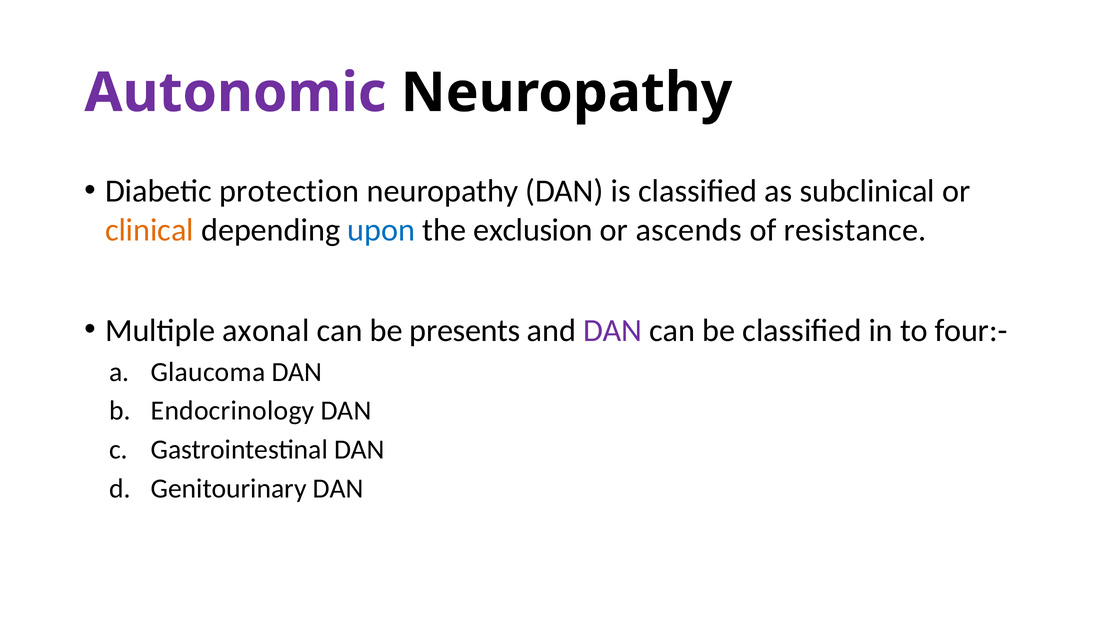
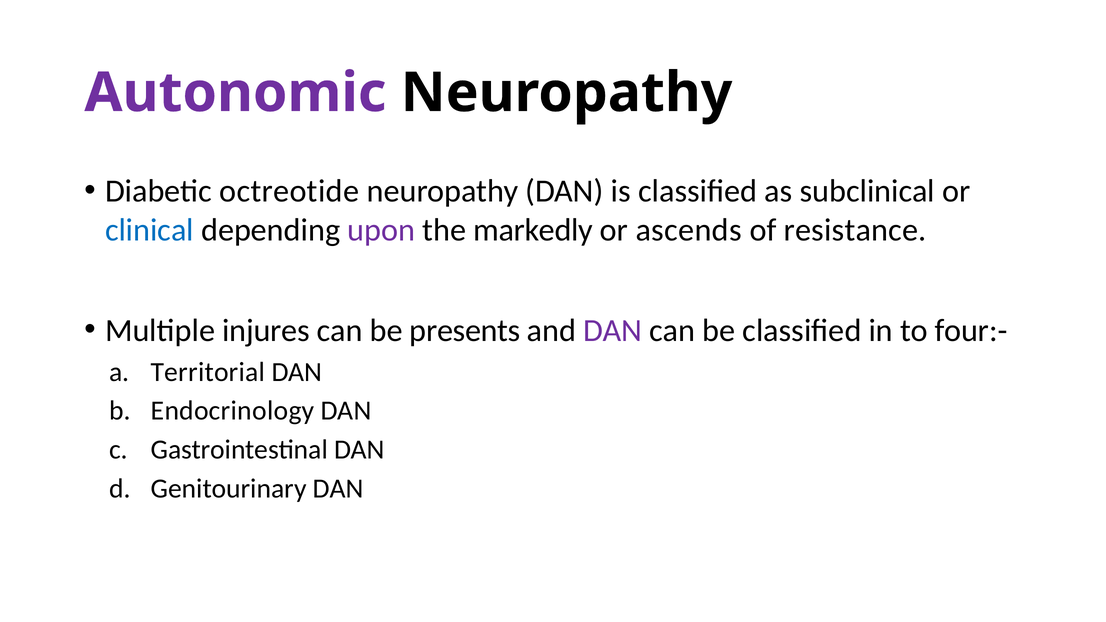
protection: protection -> octreotide
clinical colour: orange -> blue
upon colour: blue -> purple
exclusion: exclusion -> markedly
axonal: axonal -> injures
Glaucoma: Glaucoma -> Territorial
